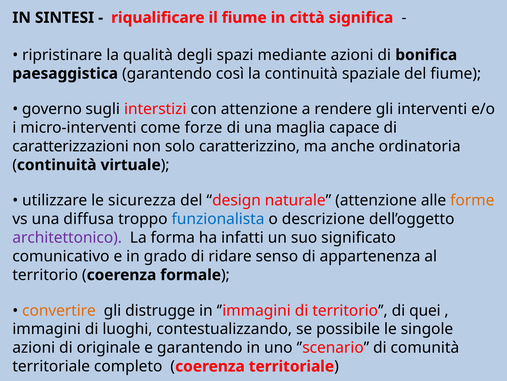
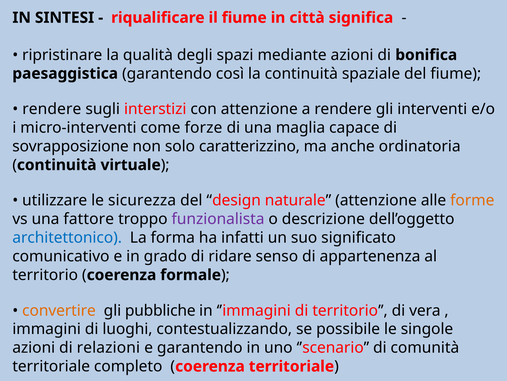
governo at (52, 109): governo -> rendere
caratterizzazioni: caratterizzazioni -> sovrapposizione
diffusa: diffusa -> fattore
funzionalista colour: blue -> purple
architettonico colour: purple -> blue
distrugge: distrugge -> pubbliche
quei: quei -> vera
originale: originale -> relazioni
